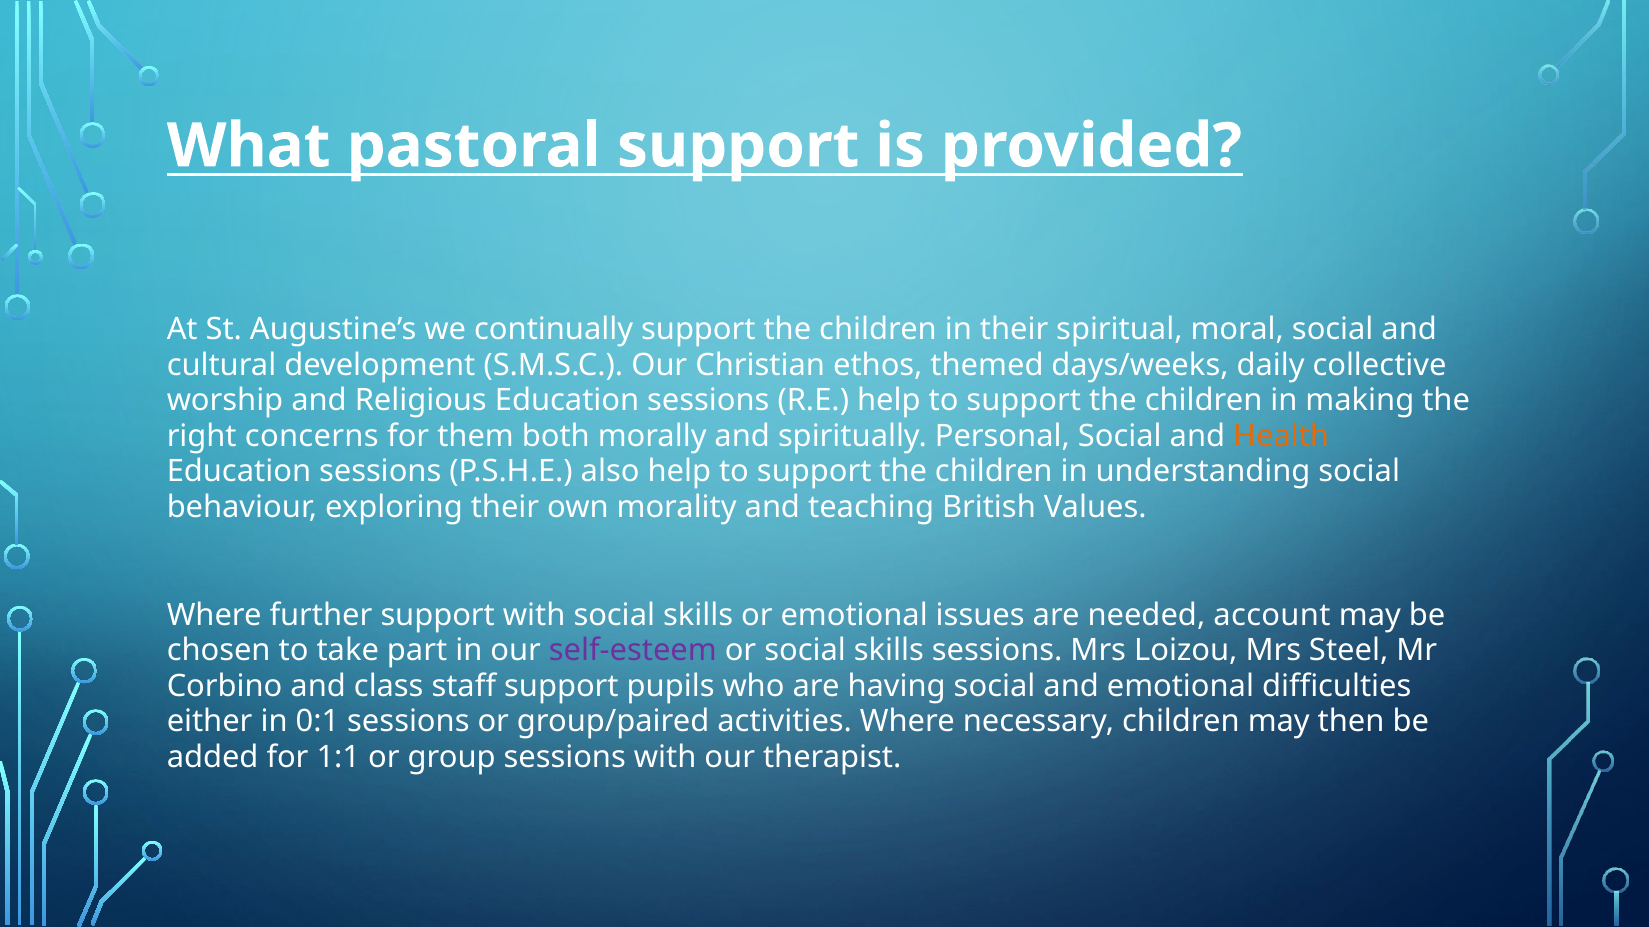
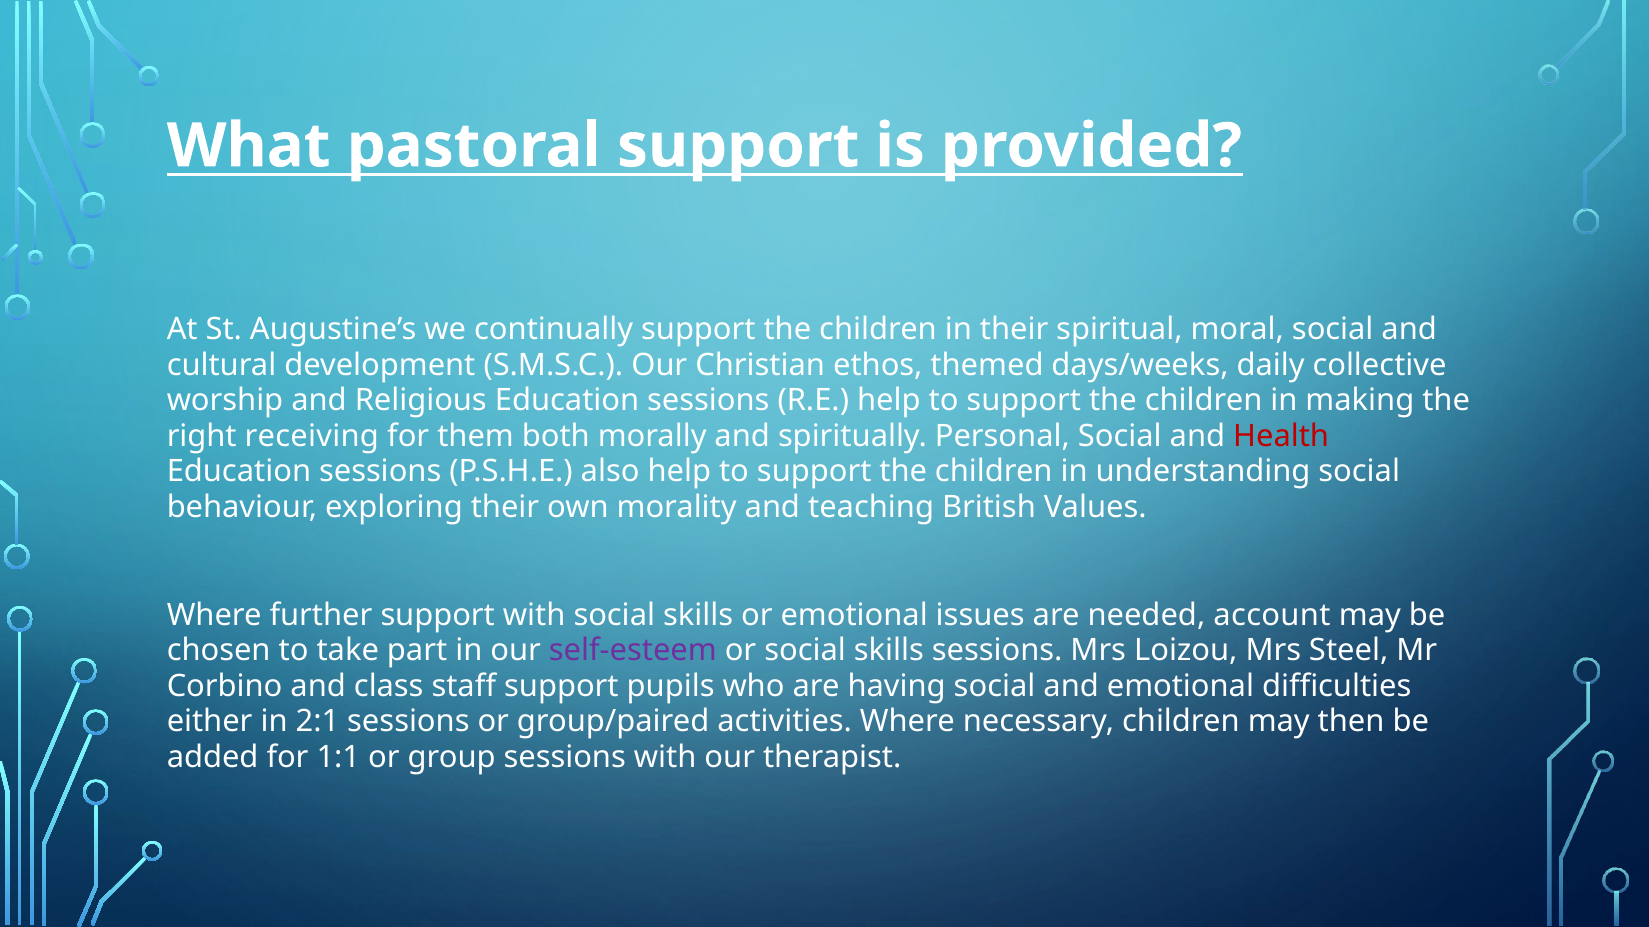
concerns: concerns -> receiving
Health colour: orange -> red
0:1: 0:1 -> 2:1
